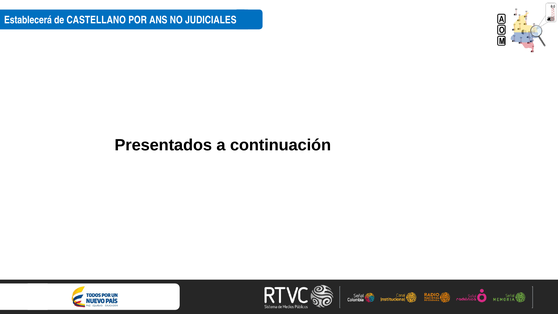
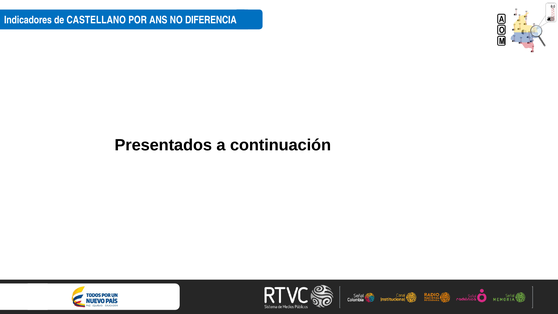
Establecerá: Establecerá -> Indicadores
JUDICIALES: JUDICIALES -> DIFERENCIA
